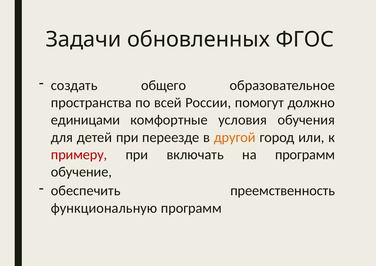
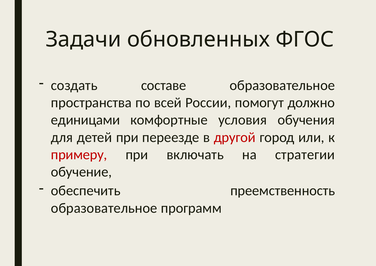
общего: общего -> составе
другой colour: orange -> red
на программ: программ -> стратегии
функциональную at (104, 208): функциональную -> образовательное
